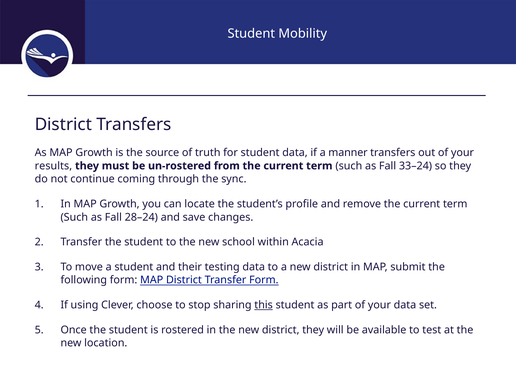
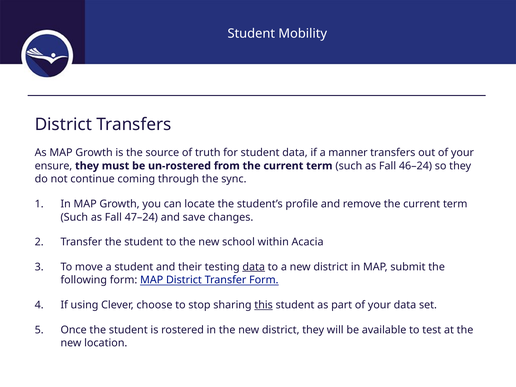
results: results -> ensure
33–24: 33–24 -> 46–24
28–24: 28–24 -> 47–24
data at (254, 267) underline: none -> present
